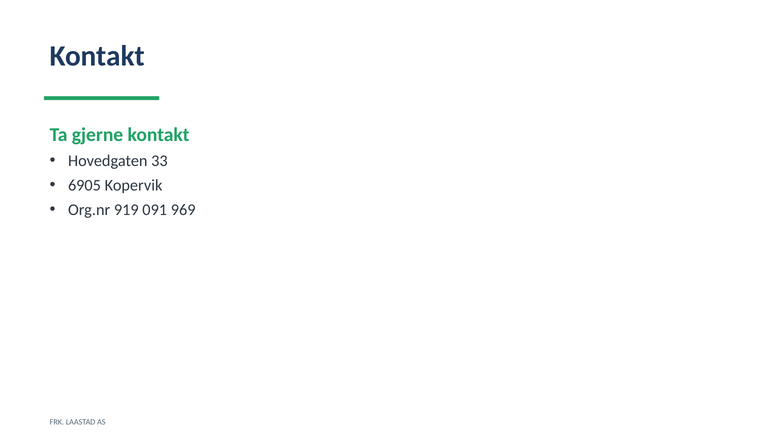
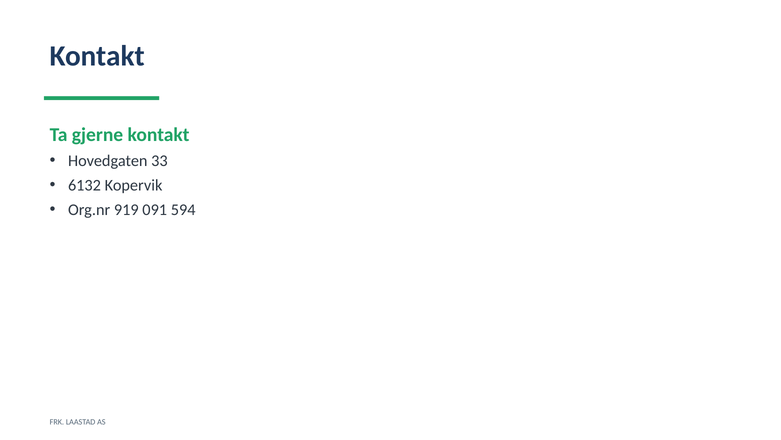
6905: 6905 -> 6132
969: 969 -> 594
